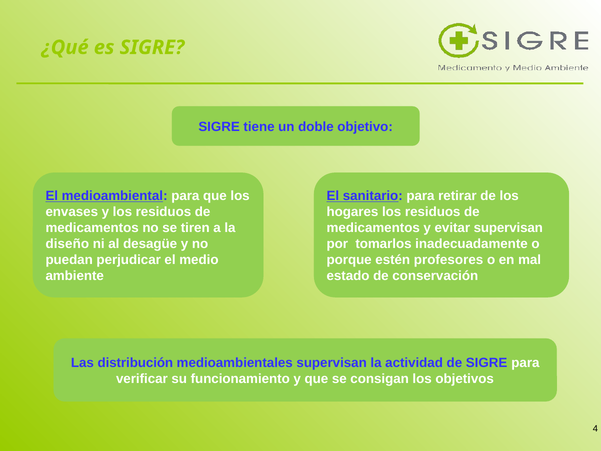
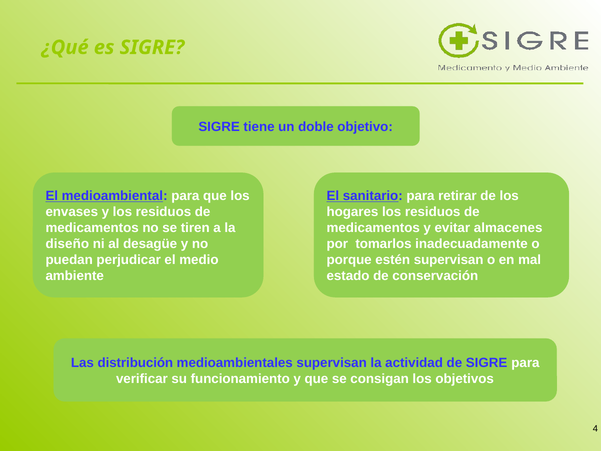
evitar supervisan: supervisan -> almacenes
estén profesores: profesores -> supervisan
